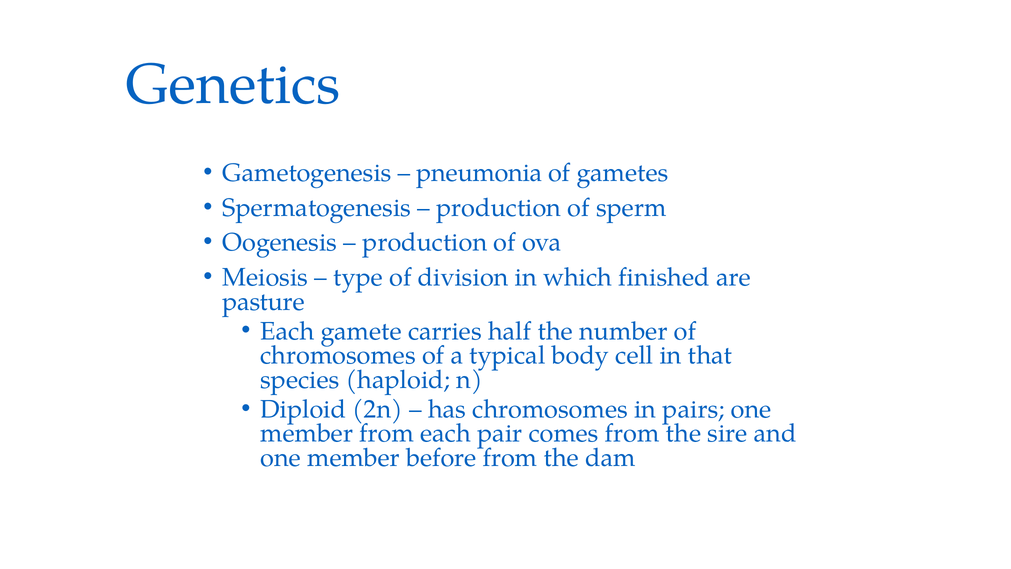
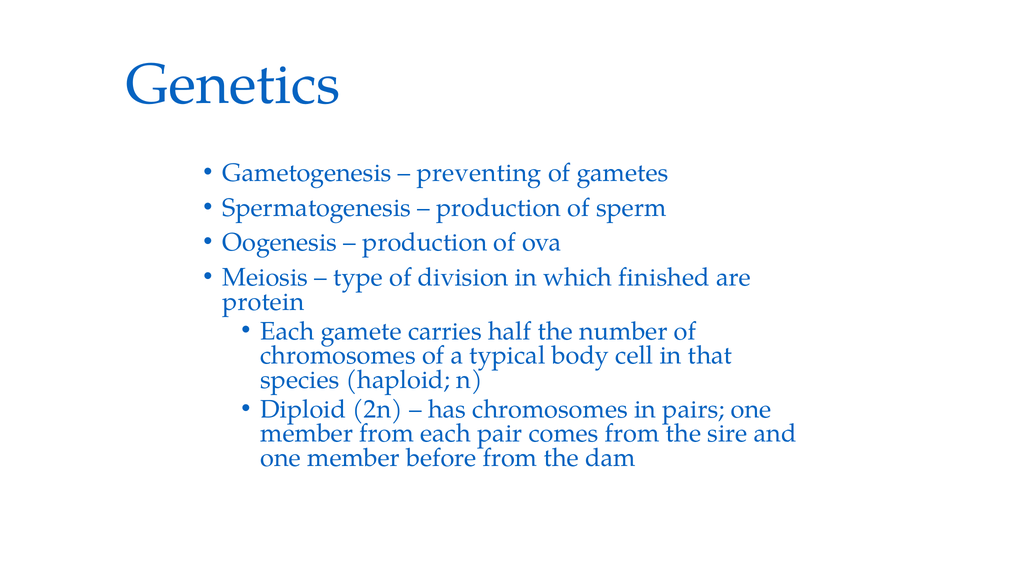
pneumonia: pneumonia -> preventing
pasture: pasture -> protein
